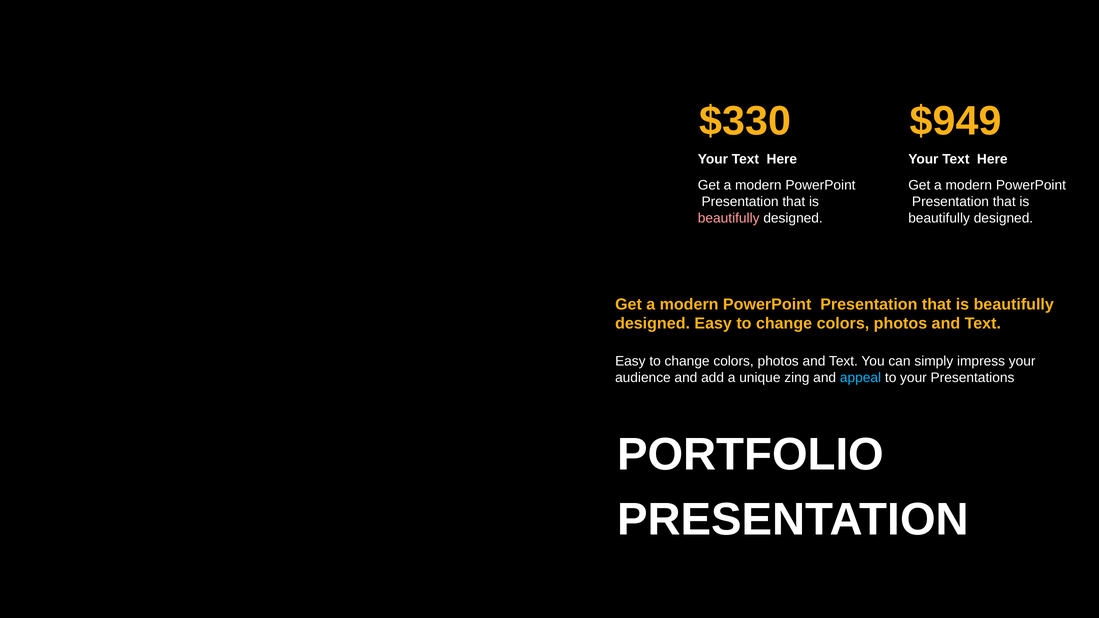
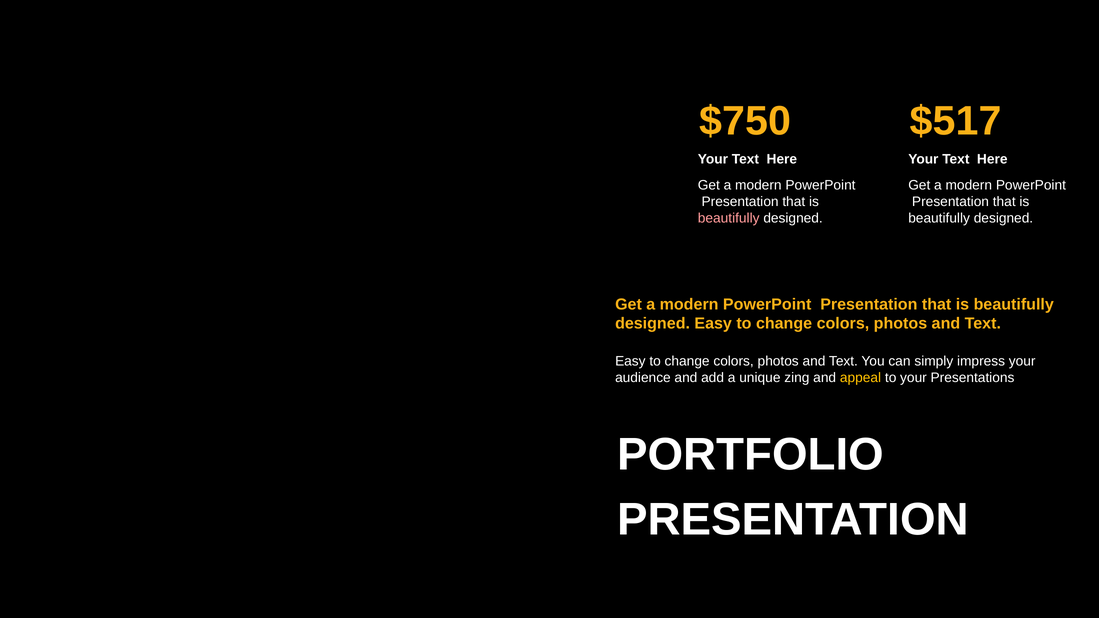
$330: $330 -> $750
$949: $949 -> $517
appeal colour: light blue -> yellow
